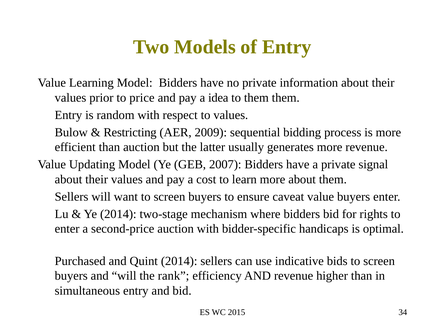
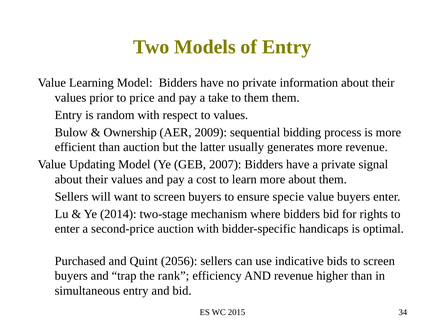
idea: idea -> take
Restricting: Restricting -> Ownership
caveat: caveat -> specie
Quint 2014: 2014 -> 2056
and will: will -> trap
